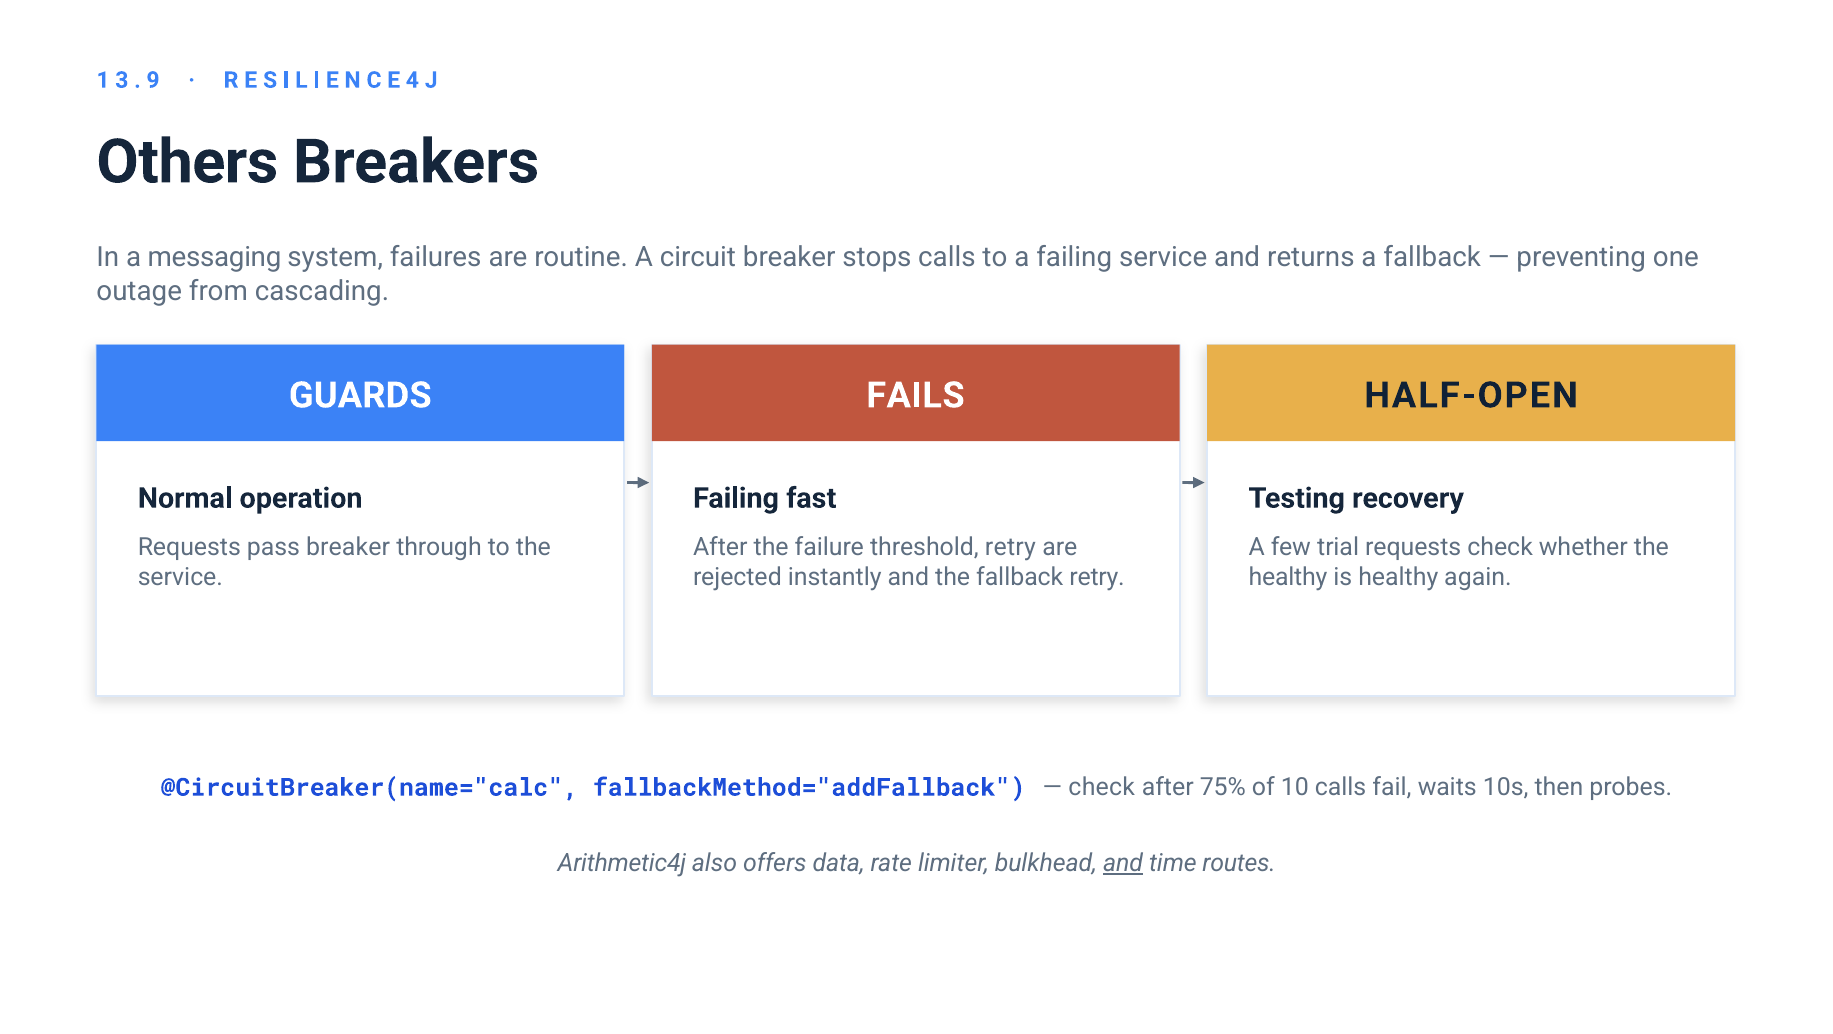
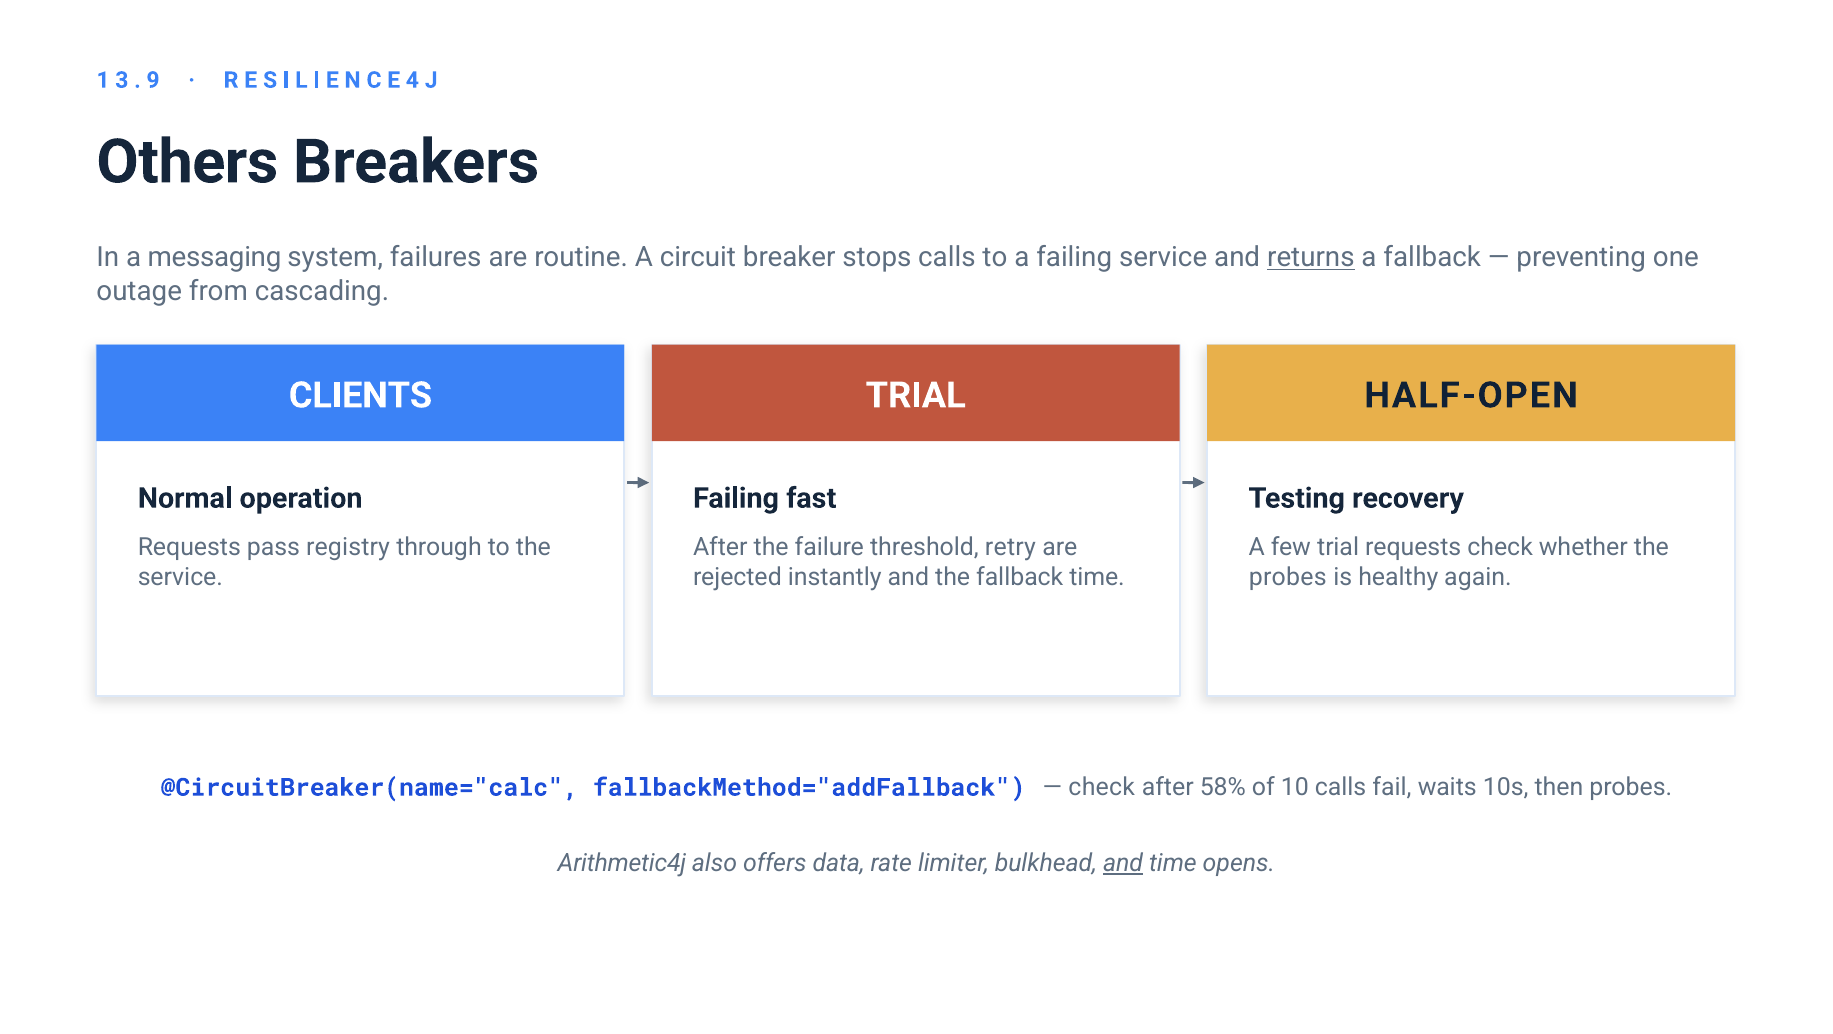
returns underline: none -> present
GUARDS: GUARDS -> CLIENTS
FAILS at (915, 395): FAILS -> TRIAL
pass breaker: breaker -> registry
fallback retry: retry -> time
healthy at (1288, 577): healthy -> probes
75%: 75% -> 58%
routes: routes -> opens
